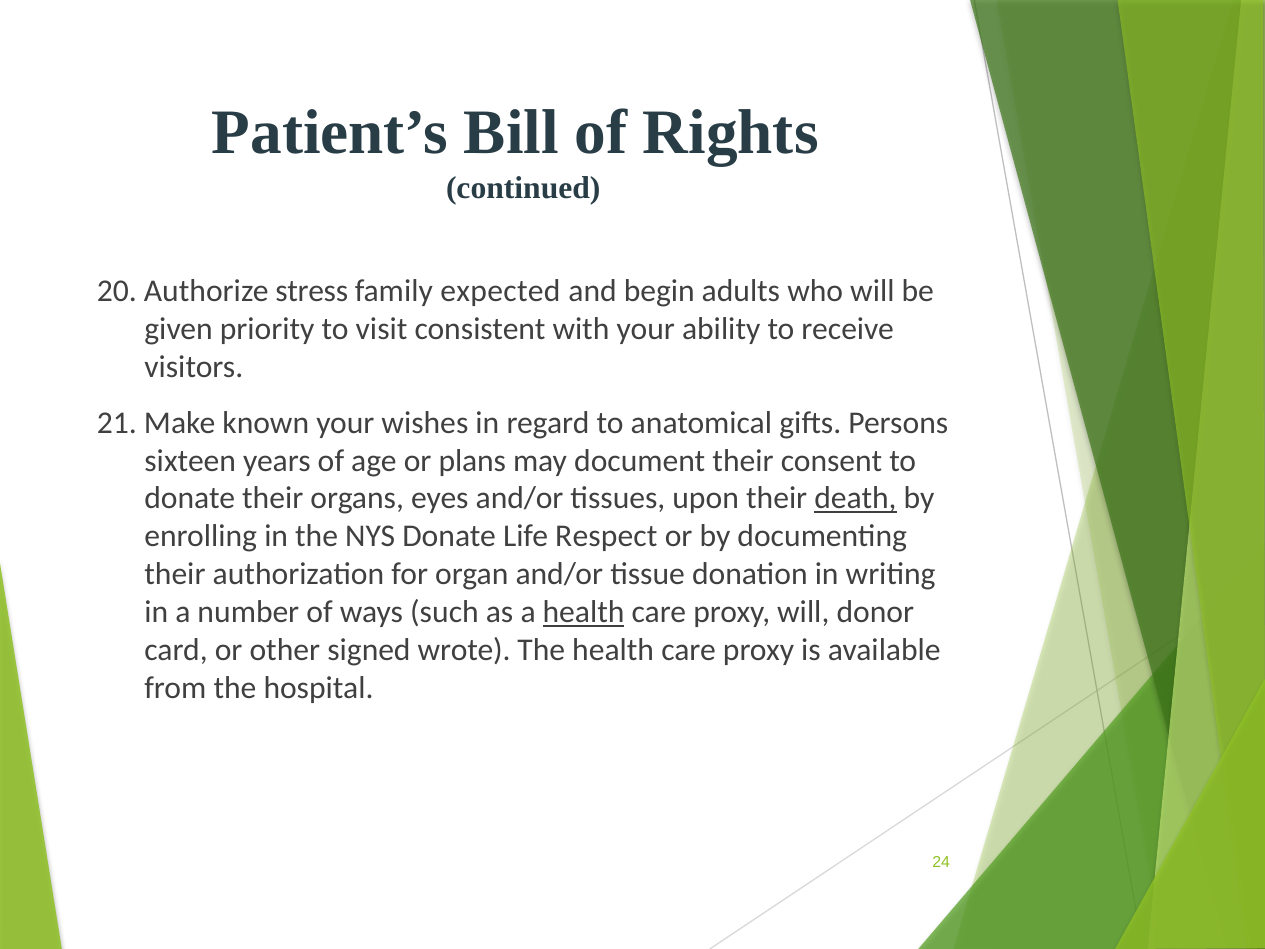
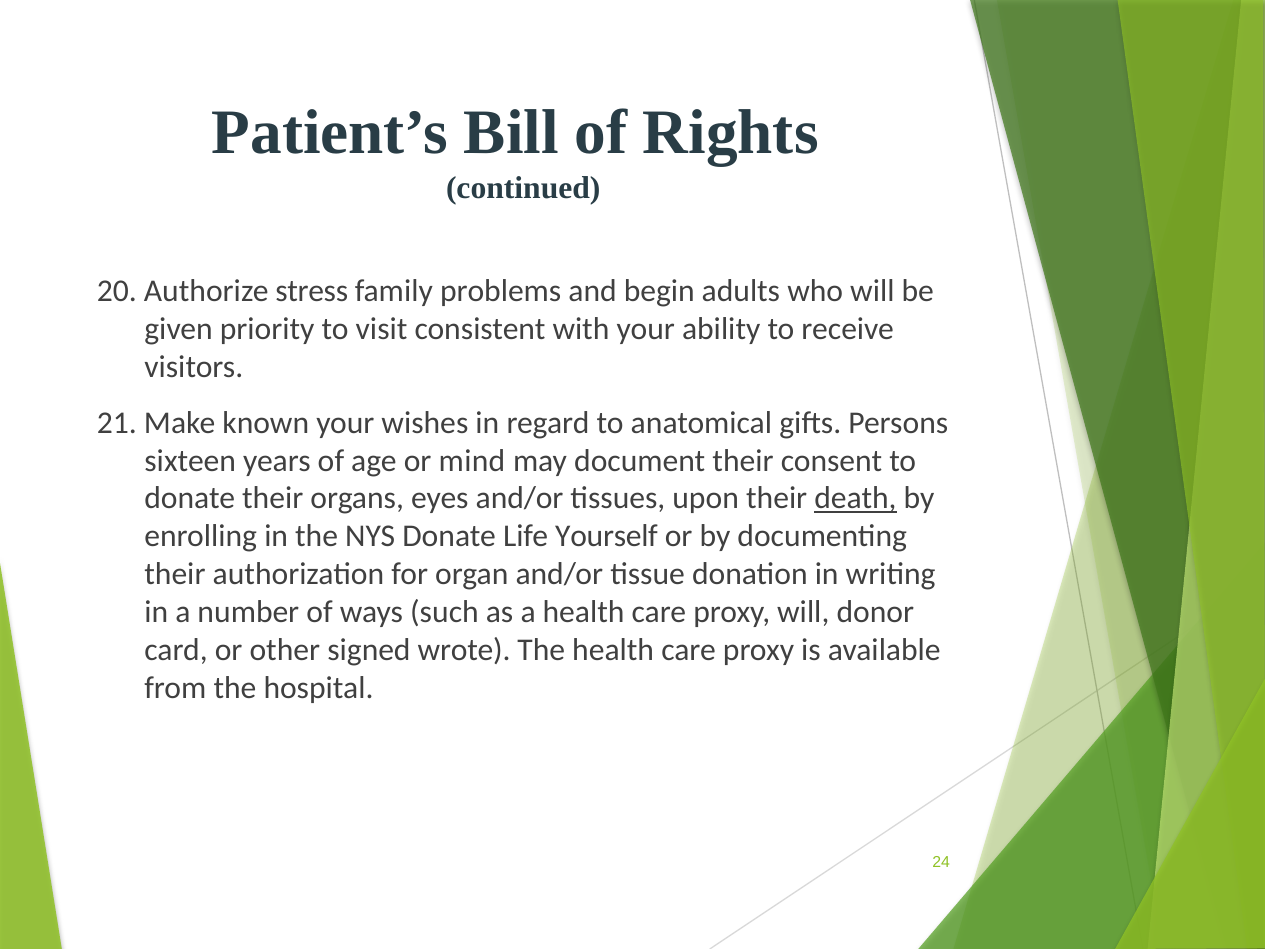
expected: expected -> problems
plans: plans -> mind
Respect: Respect -> Yourself
health at (584, 612) underline: present -> none
